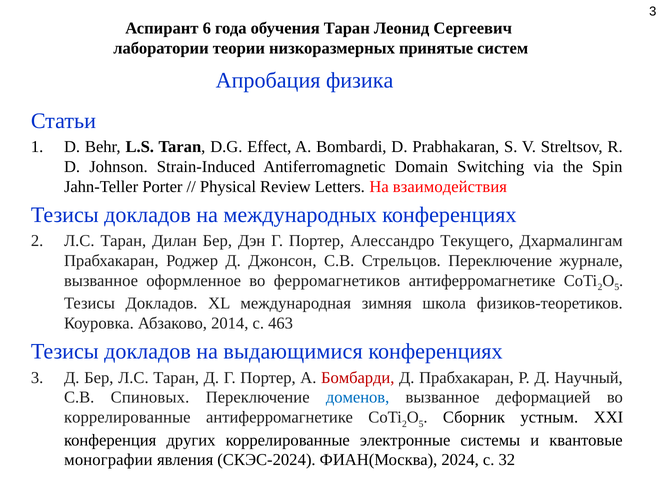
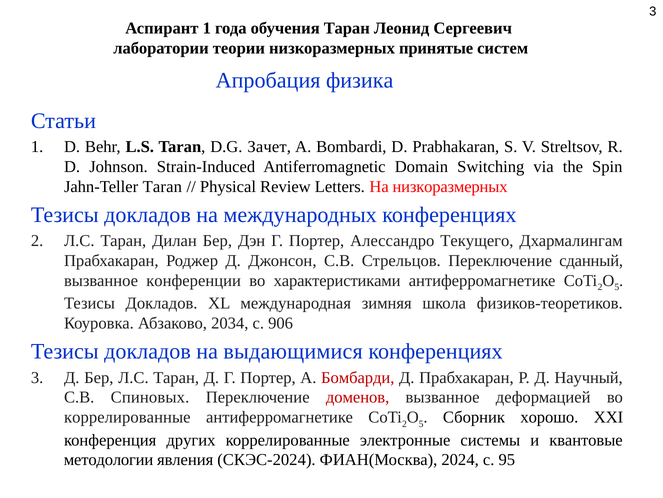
Аспирант 6: 6 -> 1
Effect: Effect -> Зачет
Jahn-Teller Porter: Porter -> Taran
На взаимодействия: взаимодействия -> низкоразмерных
журнале: журнале -> сданный
оформленное: оформленное -> конференции
ферромагнетиков: ферромагнетиков -> характеристиками
2014: 2014 -> 2034
463: 463 -> 906
доменов colour: blue -> red
устным: устным -> хорошо
монографии: монографии -> методологии
32: 32 -> 95
